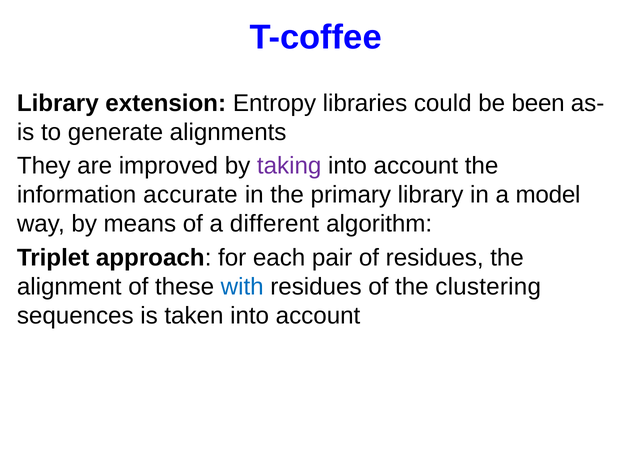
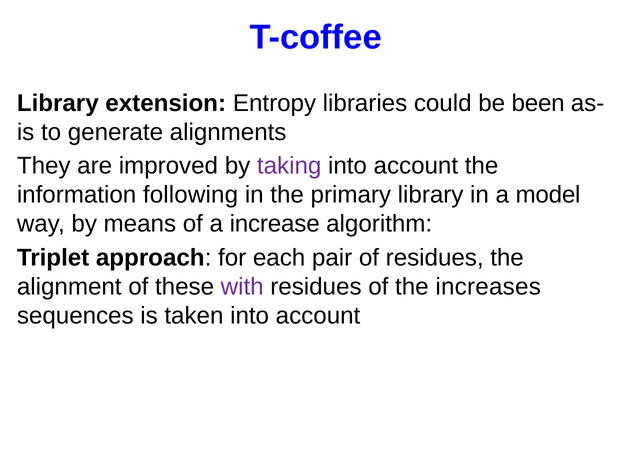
accurate: accurate -> following
different: different -> increase
with colour: blue -> purple
clustering: clustering -> increases
